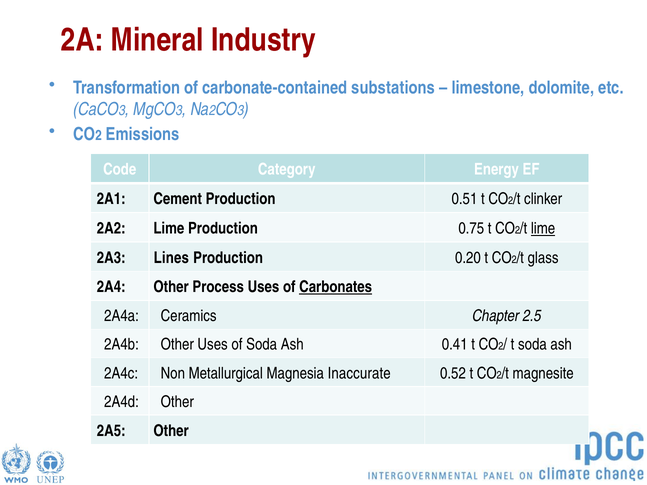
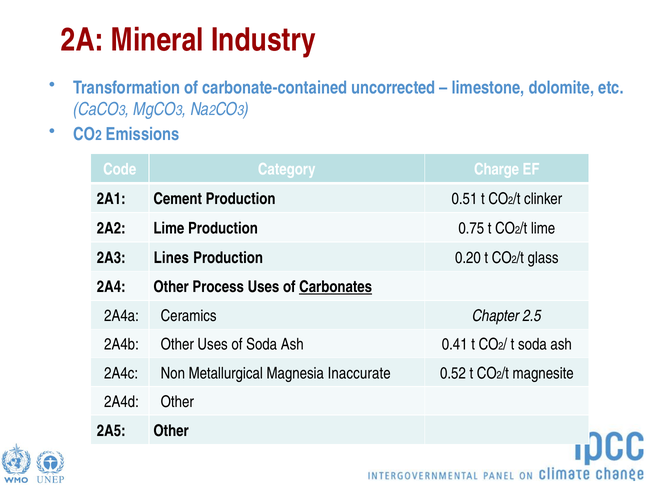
substations: substations -> uncorrected
Energy: Energy -> Charge
lime at (543, 228) underline: present -> none
